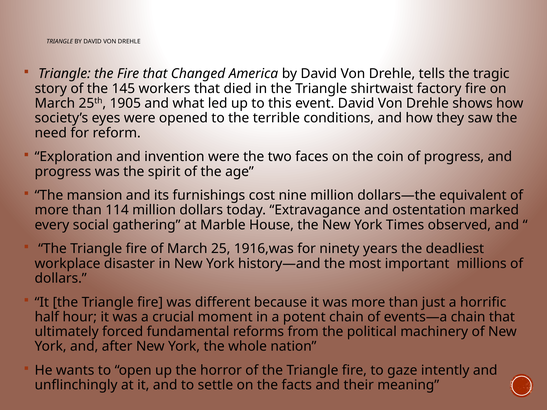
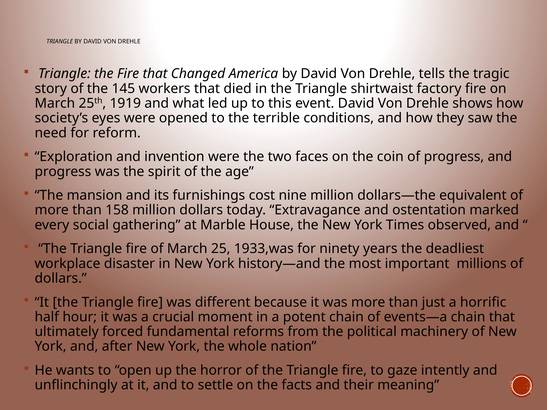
1905: 1905 -> 1919
114: 114 -> 158
1916,was: 1916,was -> 1933,was
